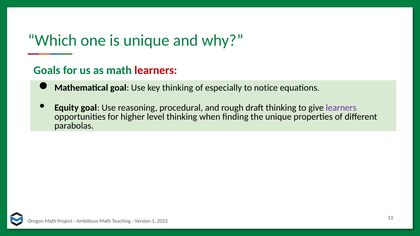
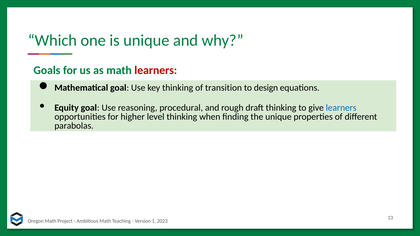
especially: especially -> transition
notice: notice -> design
learners at (341, 108) colour: purple -> blue
